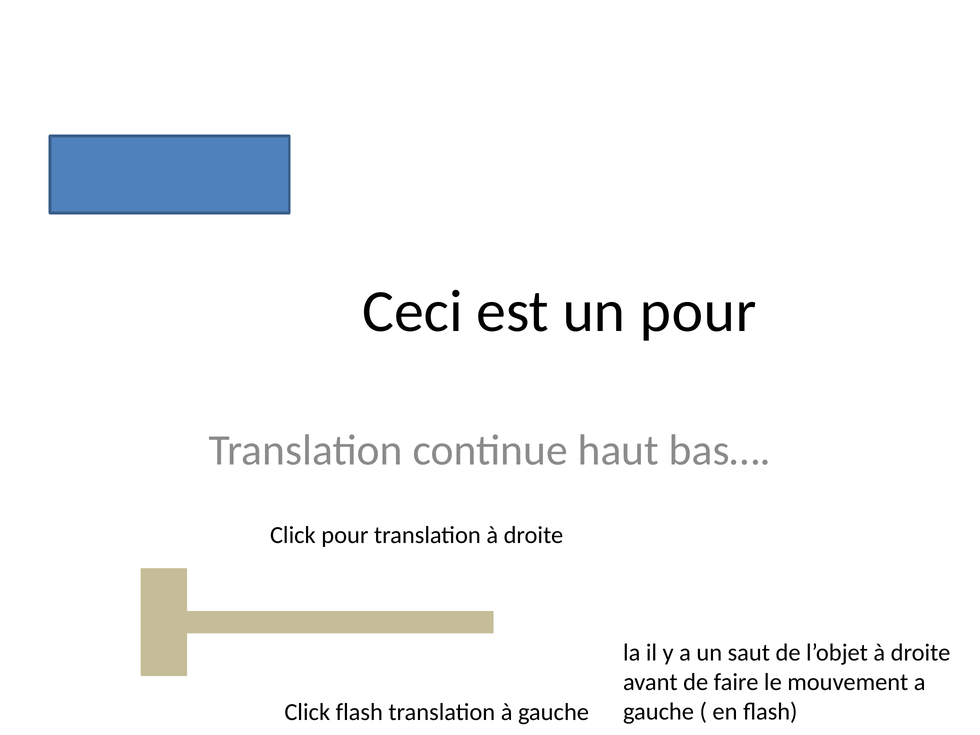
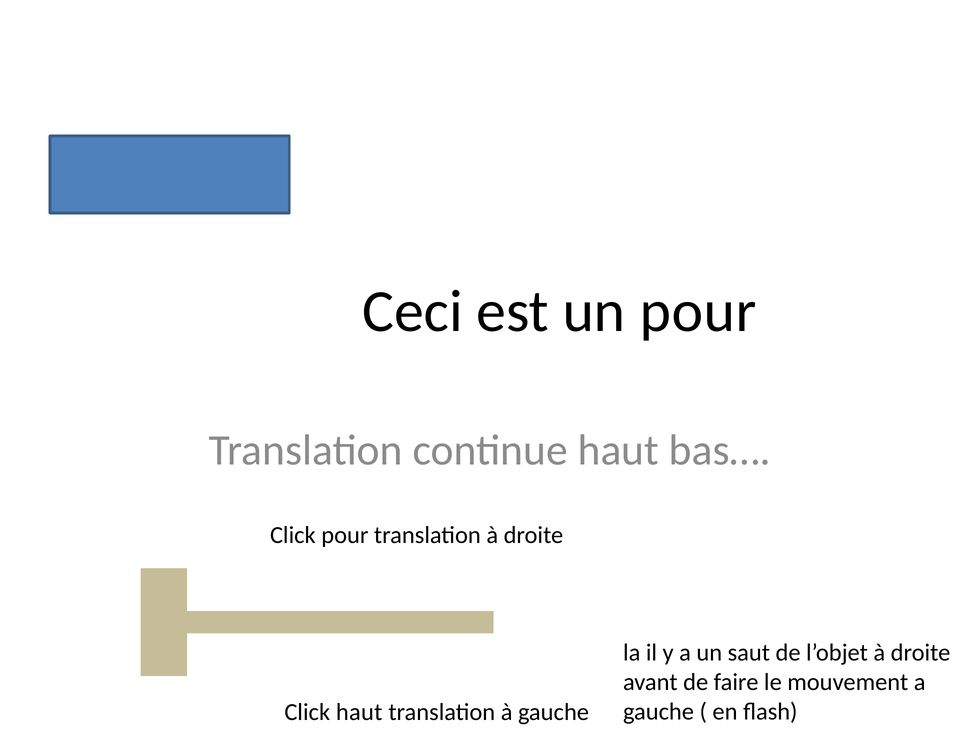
Click flash: flash -> haut
